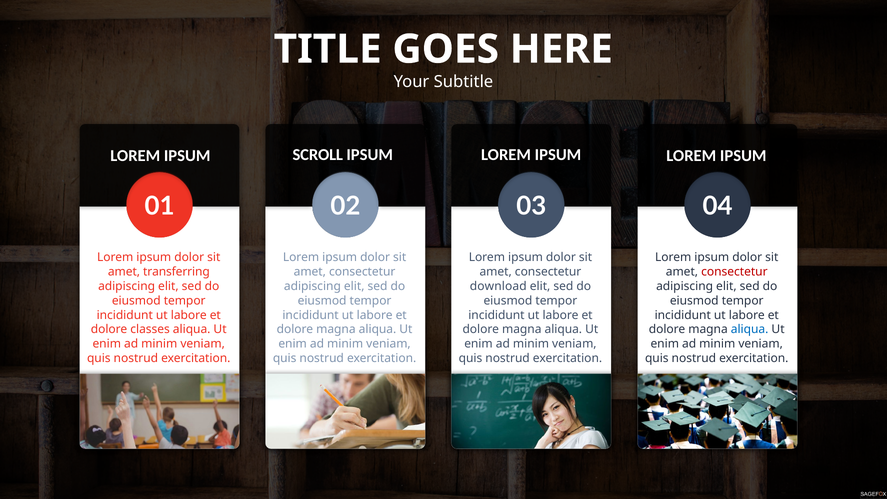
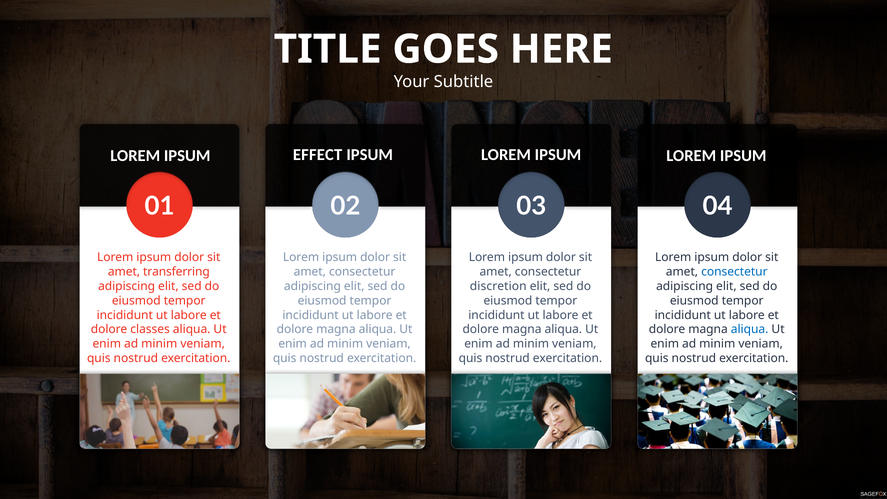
SCROLL: SCROLL -> EFFECT
consectetur at (734, 272) colour: red -> blue
download: download -> discretion
